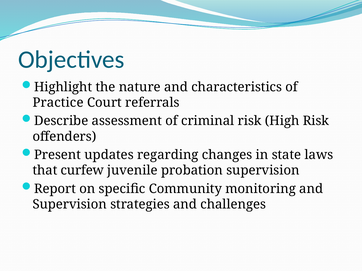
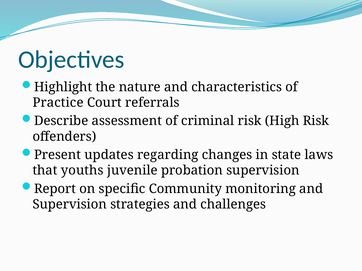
curfew: curfew -> youths
